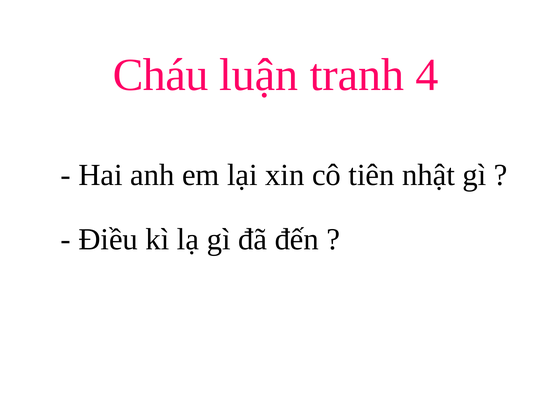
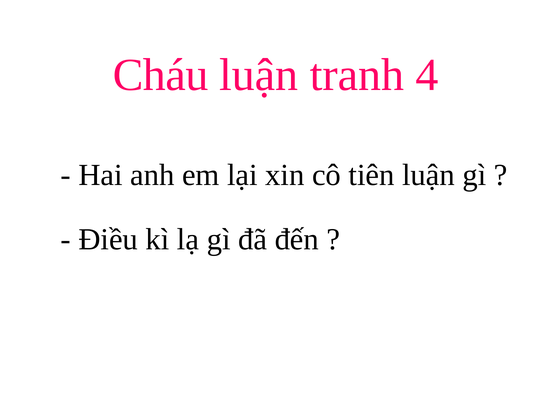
tiên nhật: nhật -> luận
